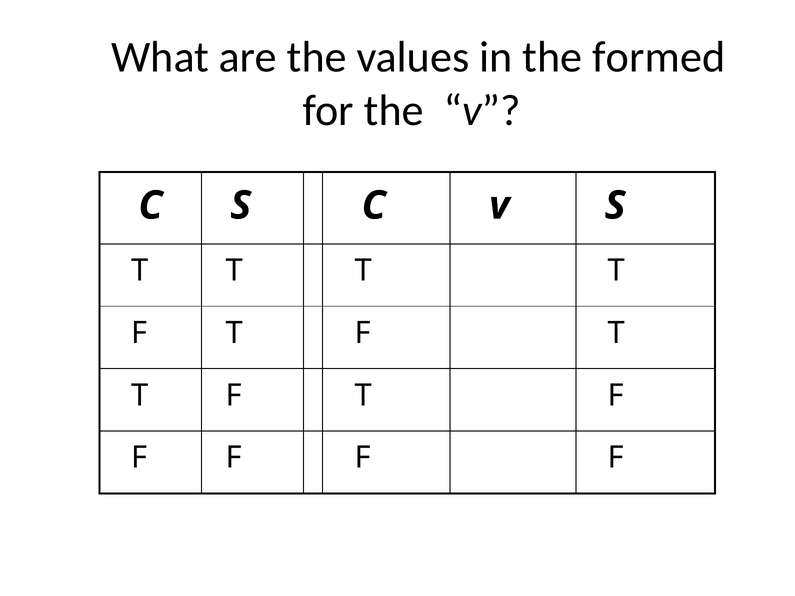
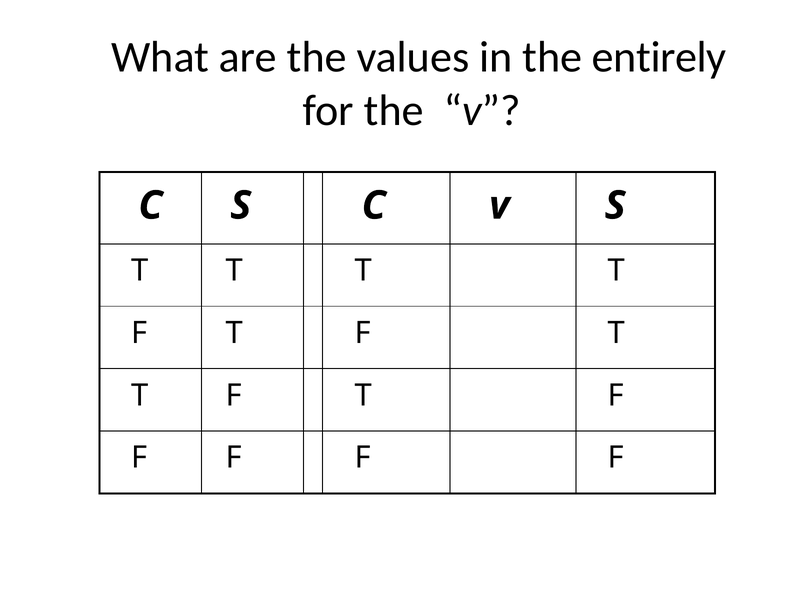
formed: formed -> entirely
